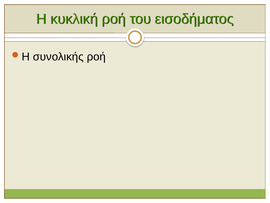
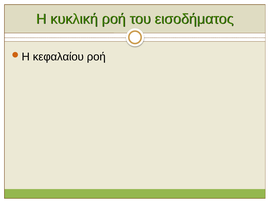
συνολικής: συνολικής -> κεφαλαίου
